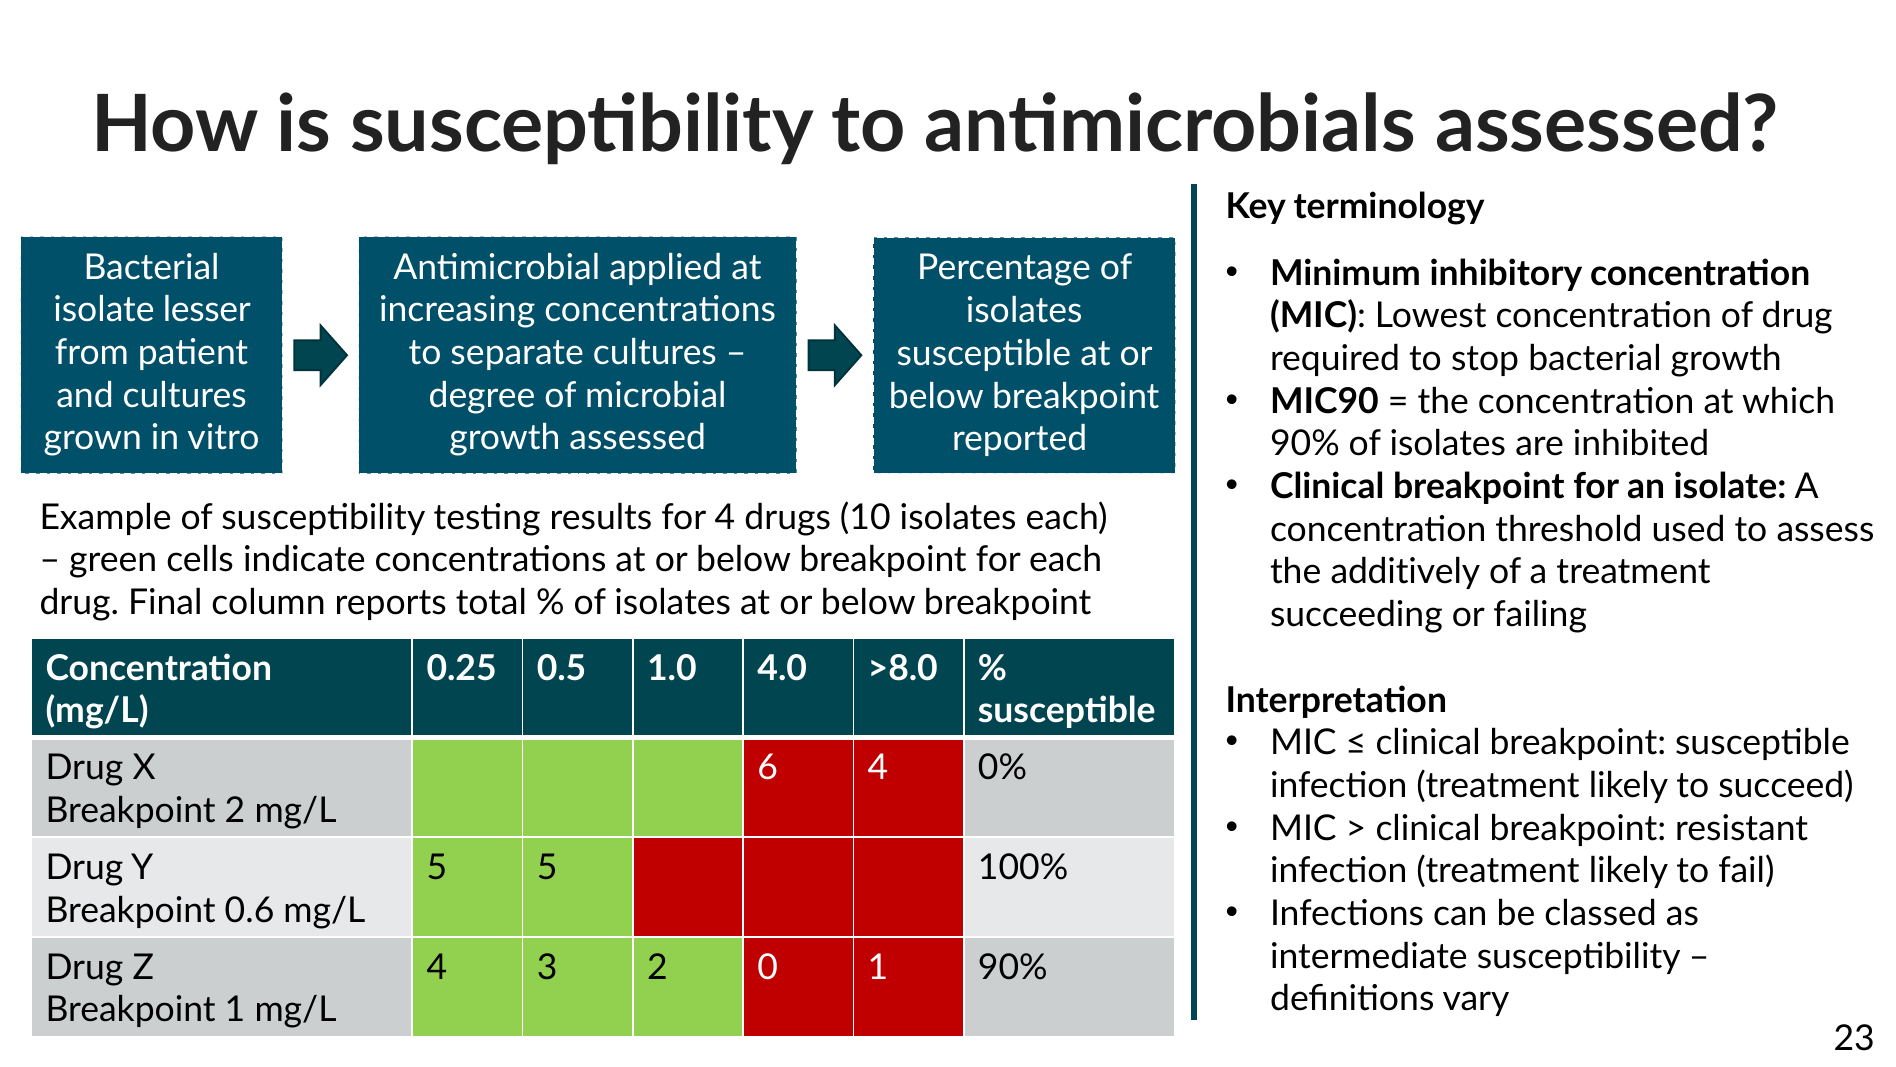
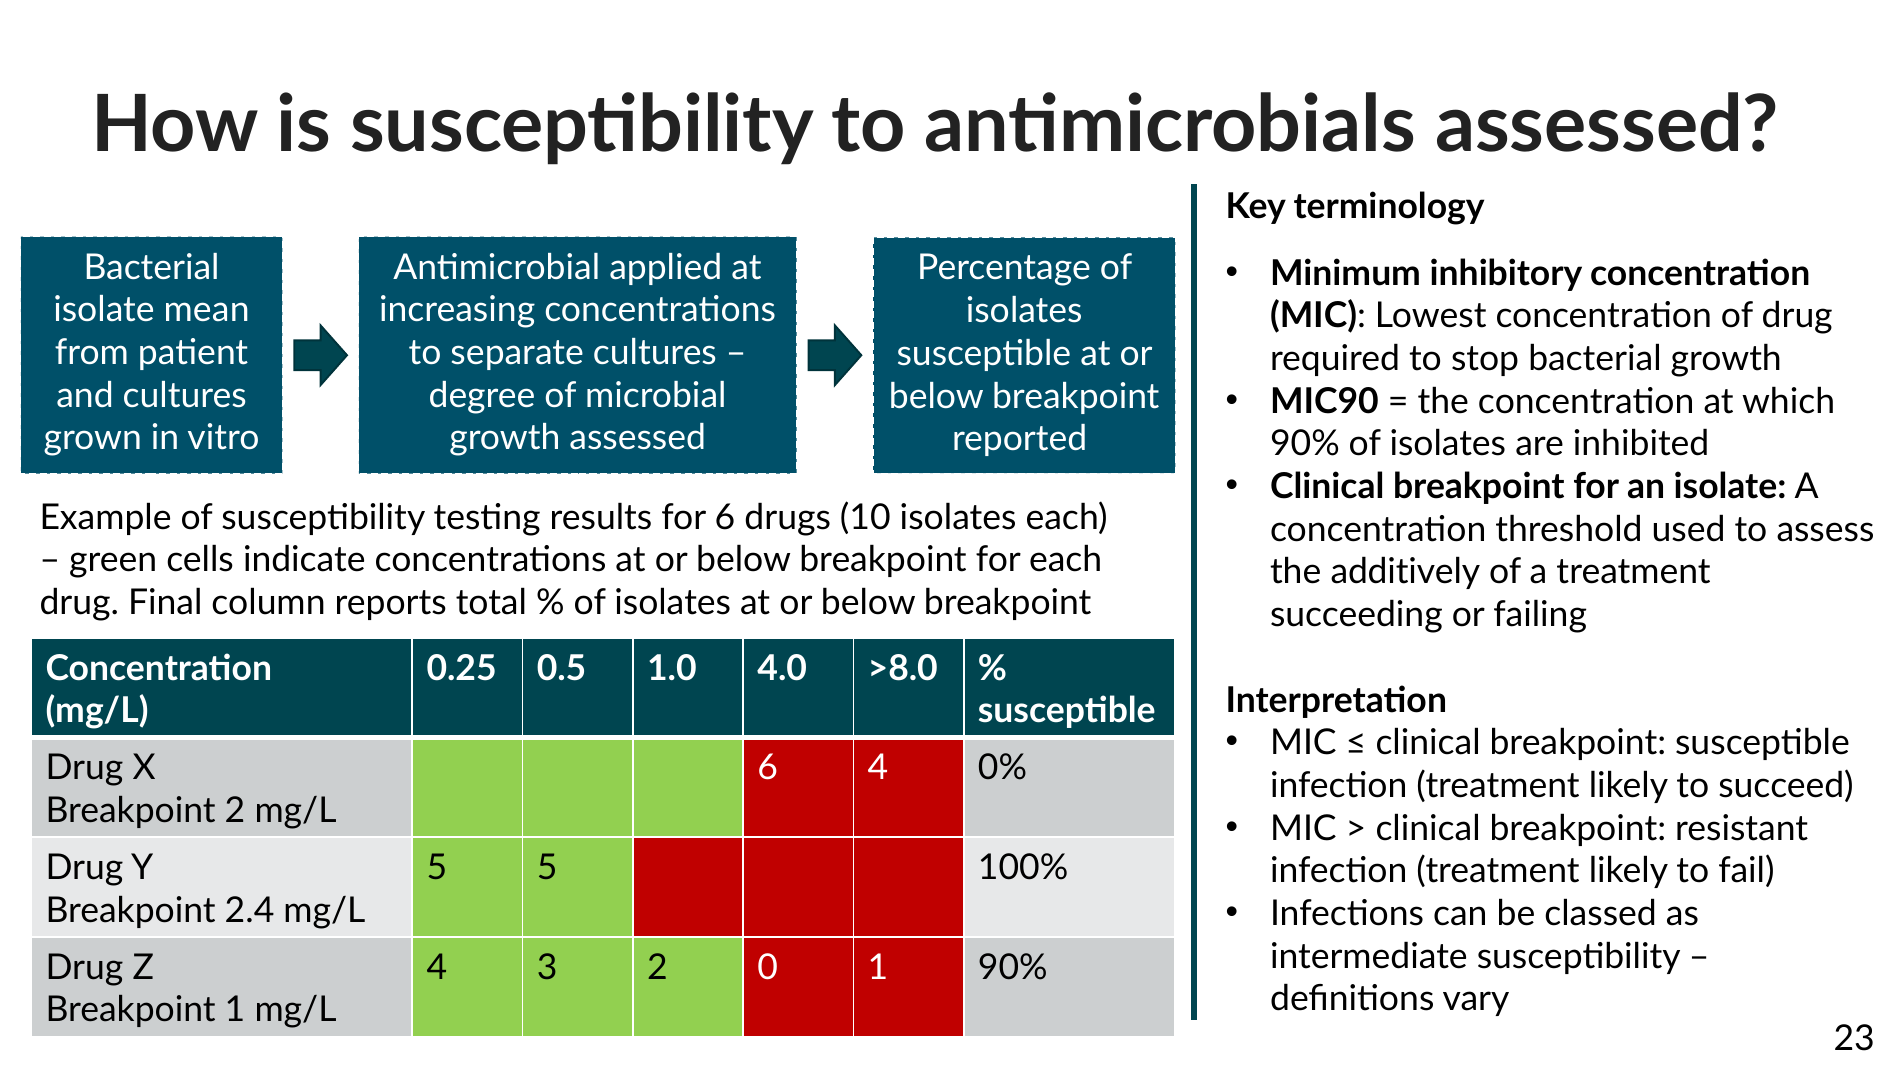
lesser: lesser -> mean
for 4: 4 -> 6
0.6: 0.6 -> 2.4
